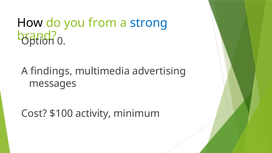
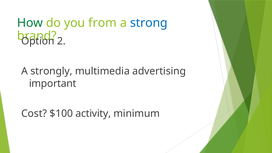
How colour: black -> green
0: 0 -> 2
findings: findings -> strongly
messages: messages -> important
